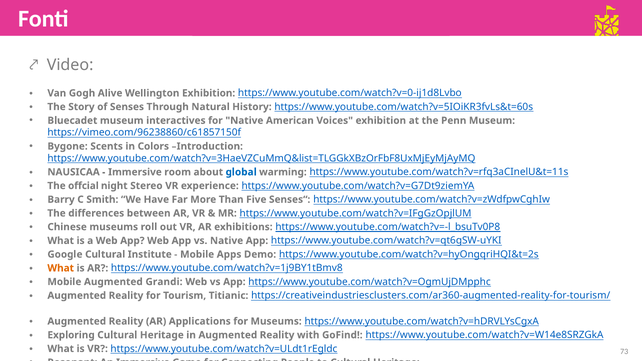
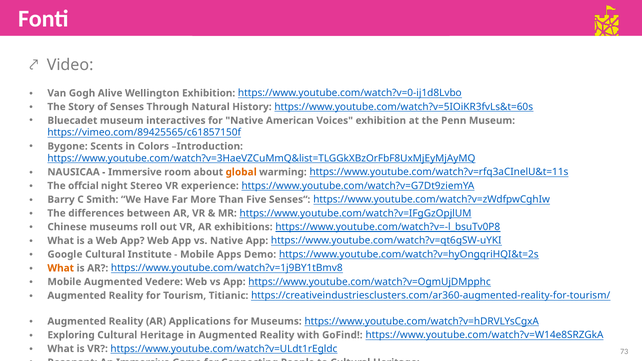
https://vimeo.com/96238860/c61857150f: https://vimeo.com/96238860/c61857150f -> https://vimeo.com/89425565/c61857150f
global colour: blue -> orange
Grandi: Grandi -> Vedere
